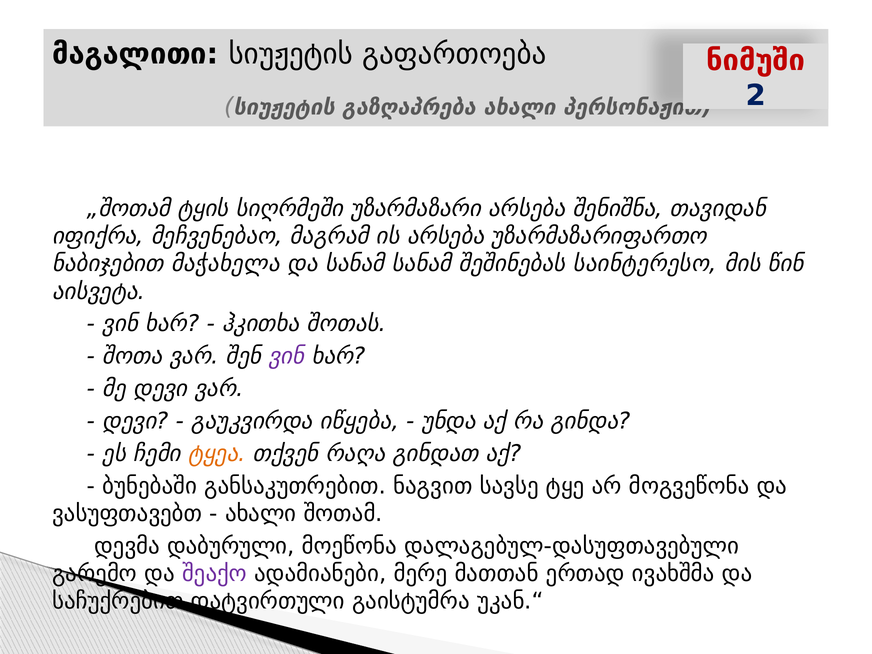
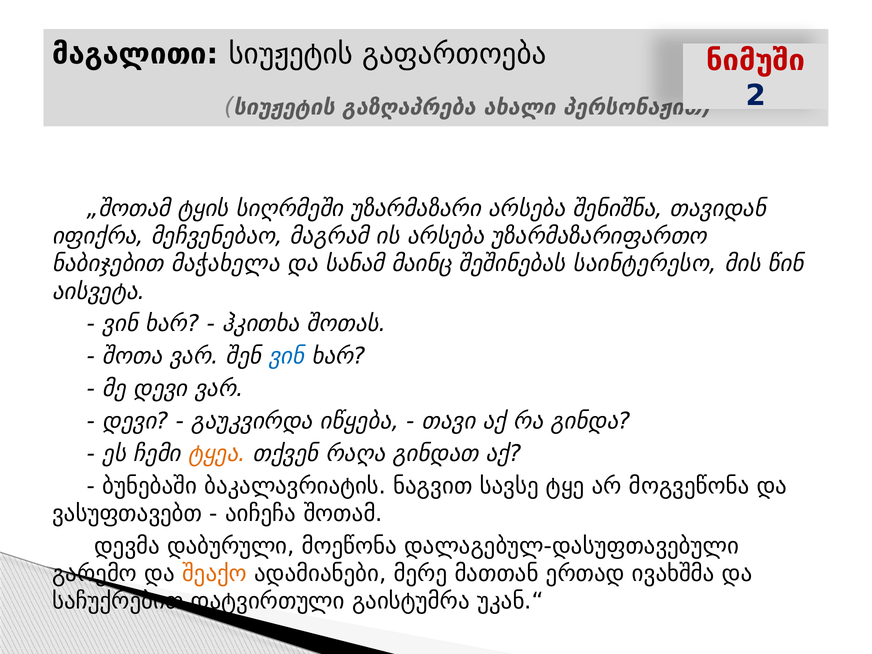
სანამ სანამ: სანამ -> მაინც
ვინ at (286, 356) colour: purple -> blue
უნდა: უნდა -> თავი
განსაკუთრებით: განსაკუთრებით -> ბაკალავრიატის
ახალი at (261, 514): ახალი -> აიჩეჩა
შეაქო colour: purple -> orange
